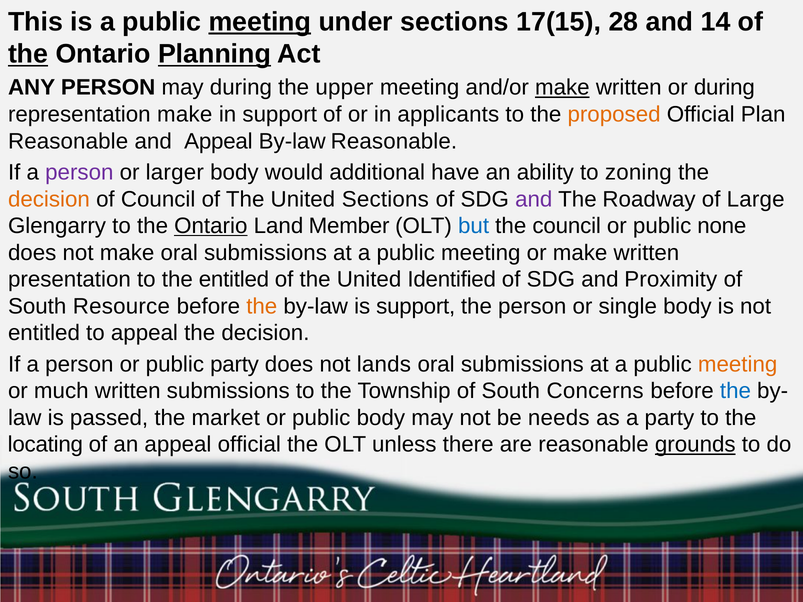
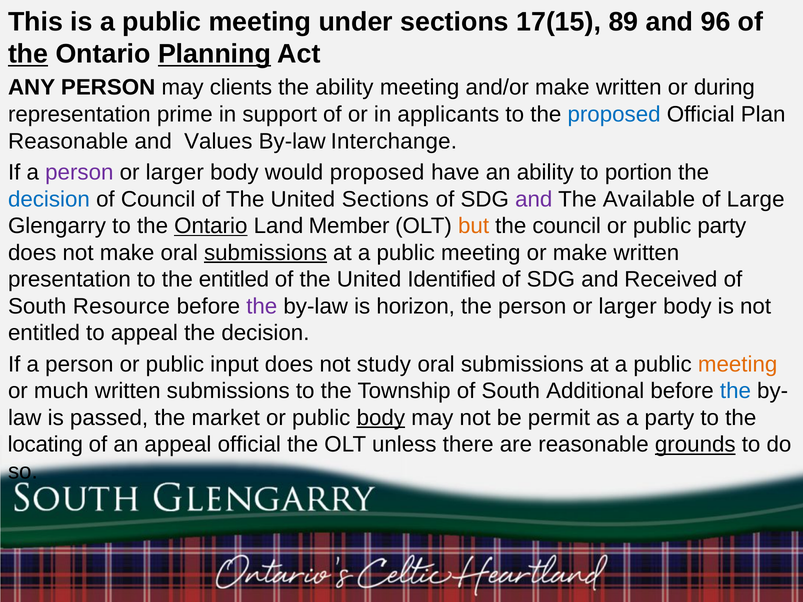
meeting at (260, 22) underline: present -> none
28: 28 -> 89
14: 14 -> 96
may during: during -> clients
the upper: upper -> ability
make at (562, 88) underline: present -> none
representation make: make -> prime
proposed at (614, 114) colour: orange -> blue
and Appeal: Appeal -> Values
By-law Reasonable: Reasonable -> Interchange
would additional: additional -> proposed
zoning: zoning -> portion
decision at (49, 199) colour: orange -> blue
Roadway: Roadway -> Available
but colour: blue -> orange
public none: none -> party
submissions at (265, 253) underline: none -> present
Proximity: Proximity -> Received
the at (262, 306) colour: orange -> purple
is support: support -> horizon
the person or single: single -> larger
public party: party -> input
lands: lands -> study
Concerns: Concerns -> Additional
body at (381, 418) underline: none -> present
needs: needs -> permit
